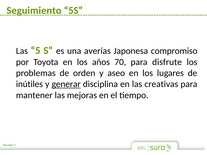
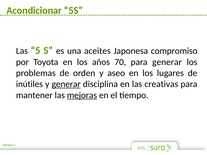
Seguimiento: Seguimiento -> Acondicionar
averías: averías -> aceites
para disfrute: disfrute -> generar
mejoras underline: none -> present
